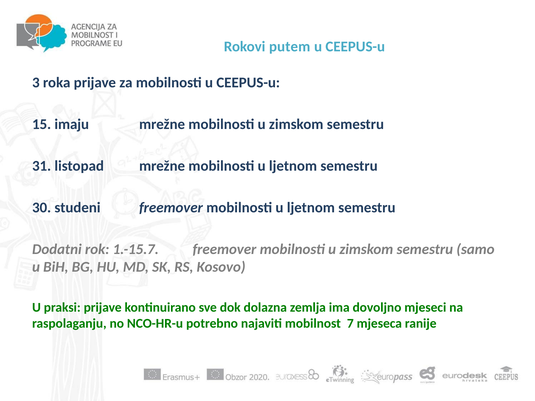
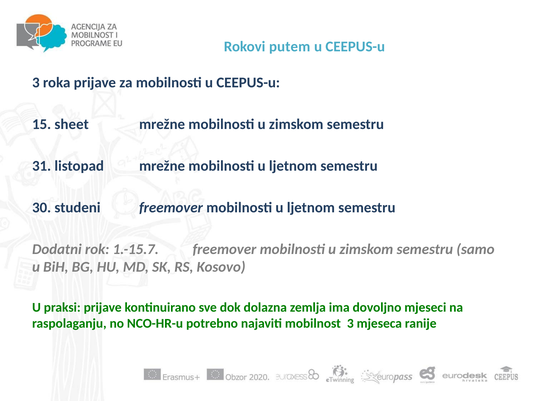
imaju: imaju -> sheet
mobilnost 7: 7 -> 3
